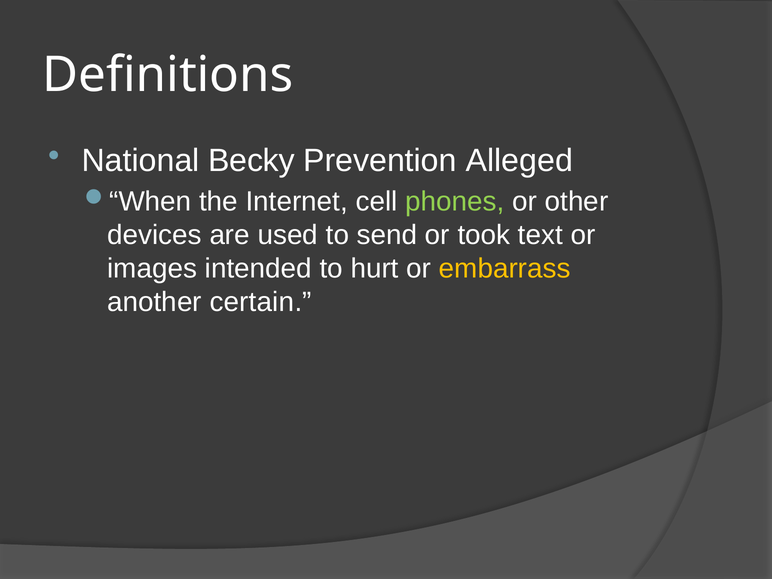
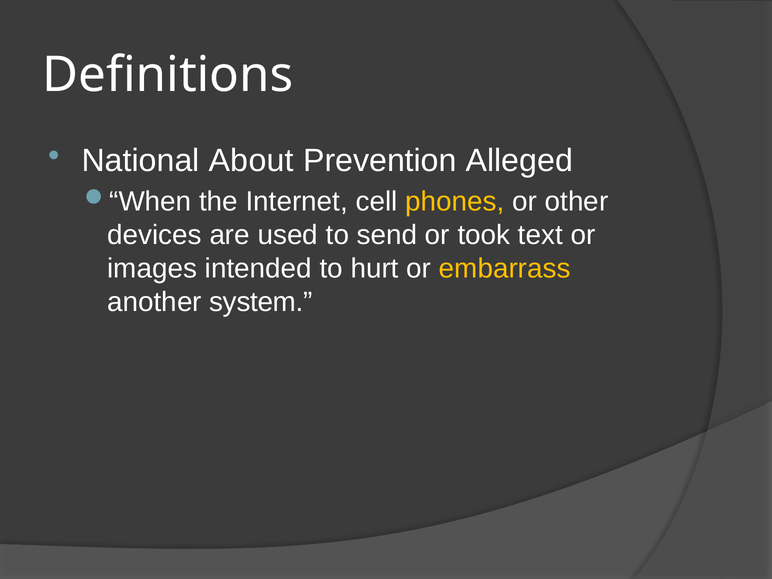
Becky: Becky -> About
phones colour: light green -> yellow
certain: certain -> system
